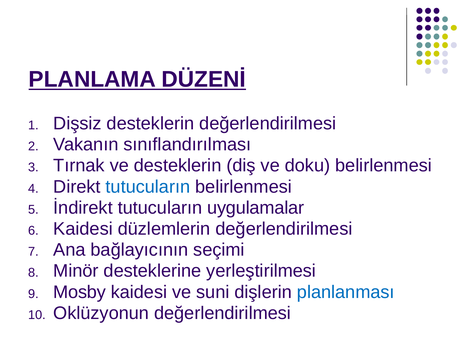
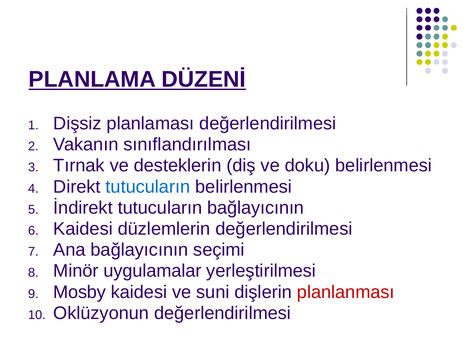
Dişsiz desteklerin: desteklerin -> planlaması
tutucuların uygulamalar: uygulamalar -> bağlayıcının
desteklerine: desteklerine -> uygulamalar
planlanması colour: blue -> red
